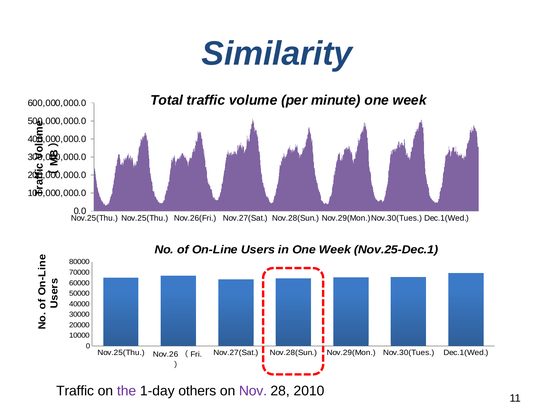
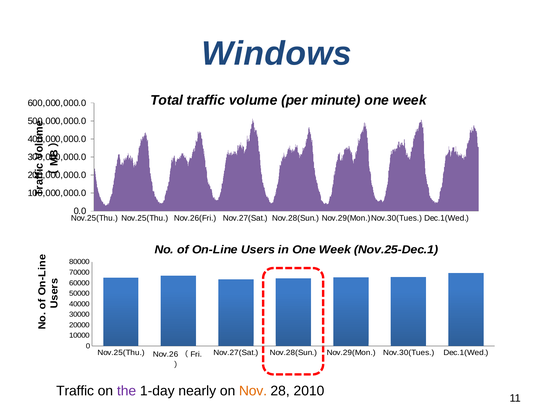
Similarity: Similarity -> Windows
others: others -> nearly
Nov colour: purple -> orange
